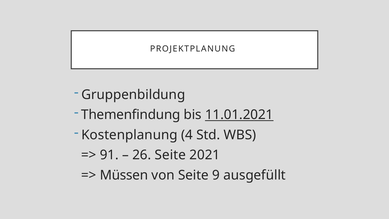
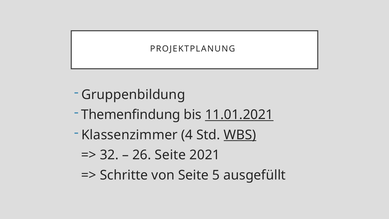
Kostenplanung: Kostenplanung -> Klassenzimmer
WBS underline: none -> present
91: 91 -> 32
Müssen: Müssen -> Schritte
9: 9 -> 5
